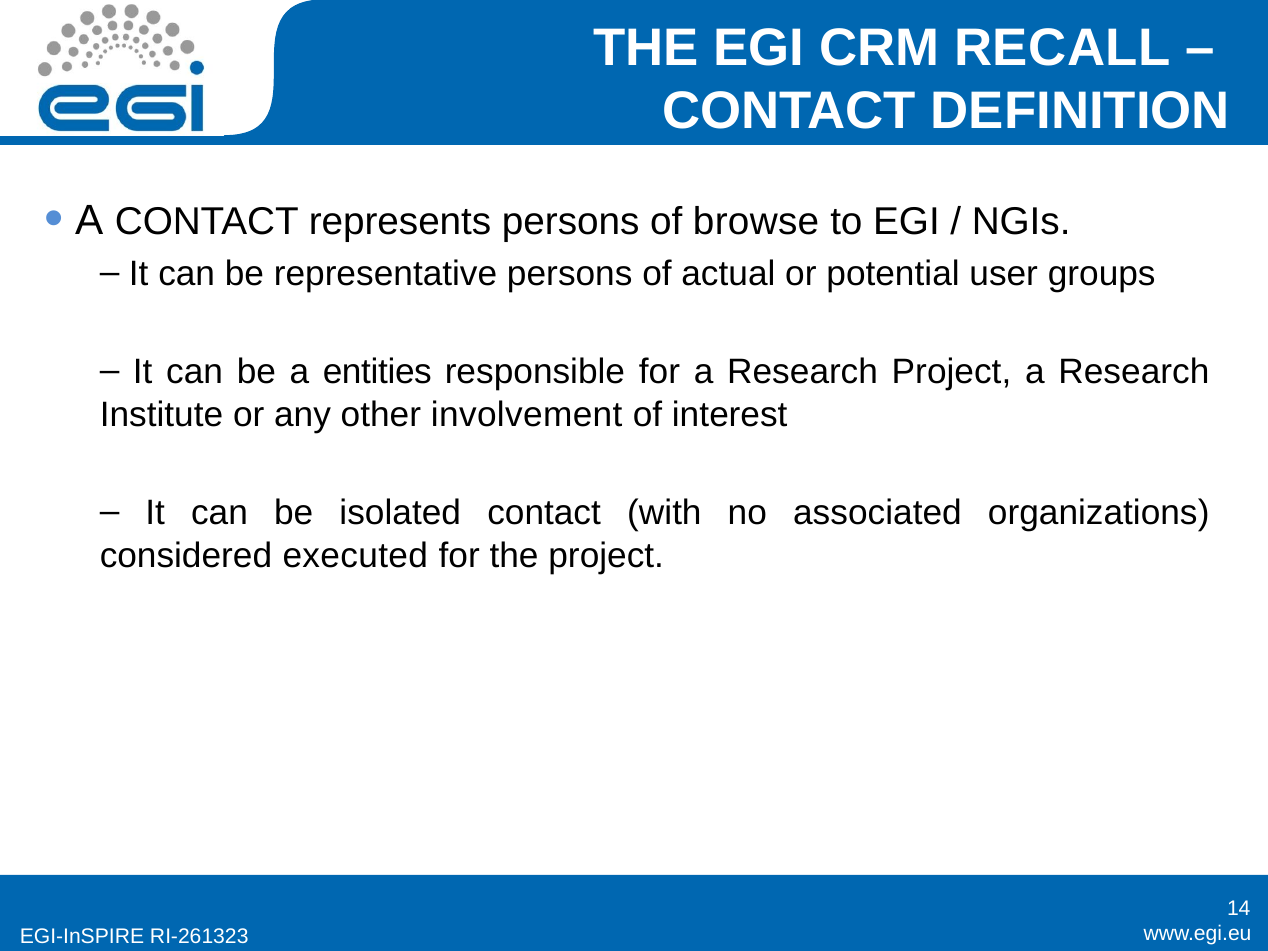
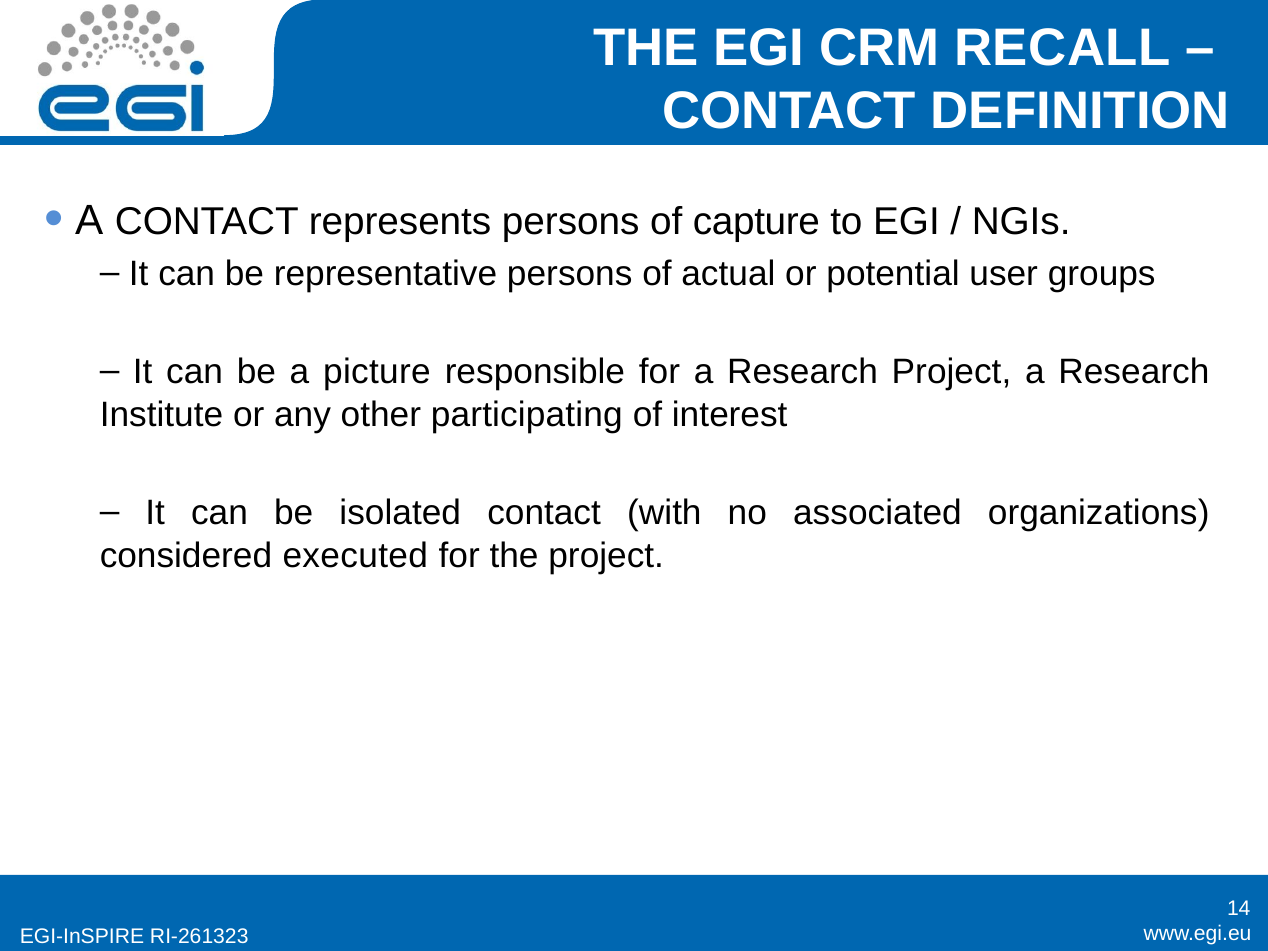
browse: browse -> capture
entities: entities -> picture
involvement: involvement -> participating
